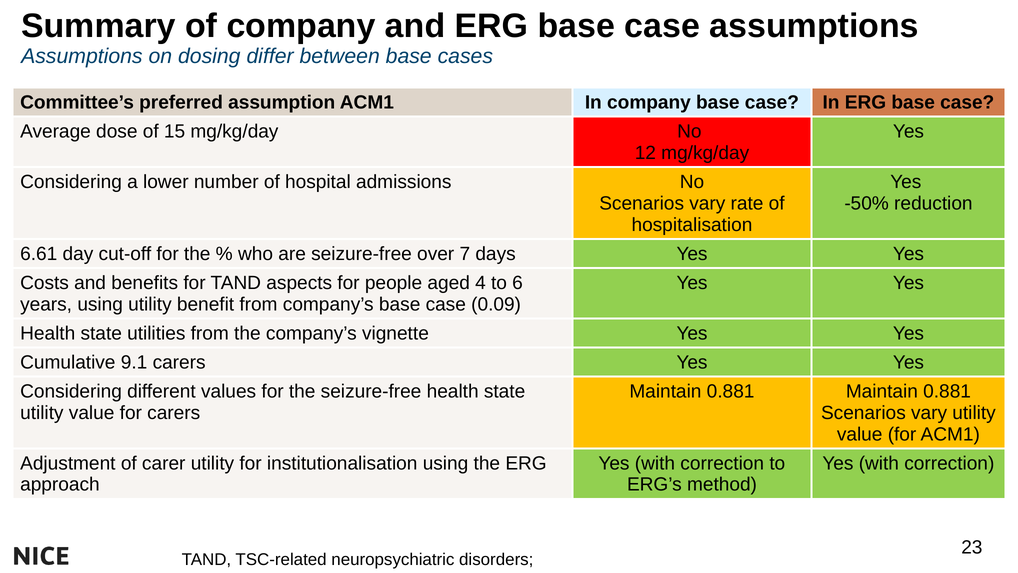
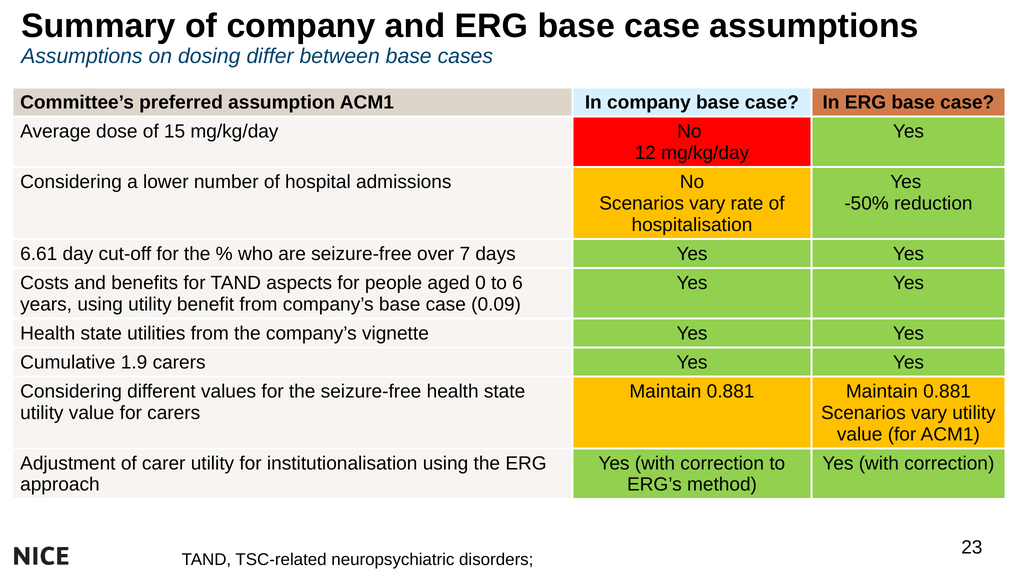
4: 4 -> 0
9.1: 9.1 -> 1.9
